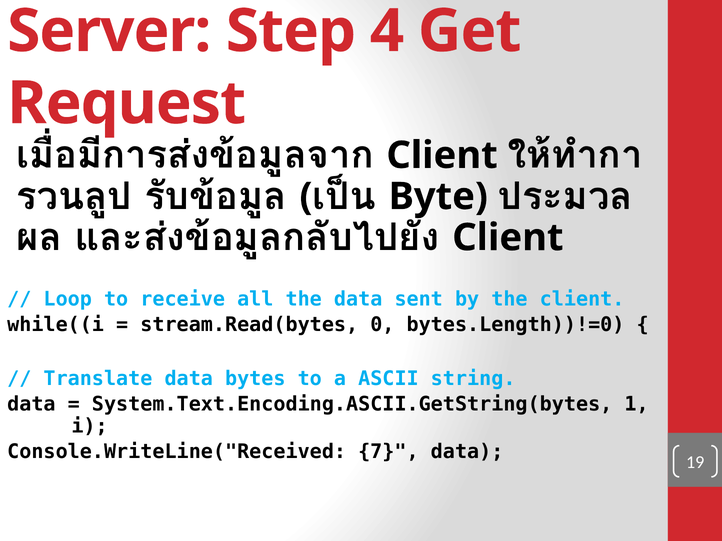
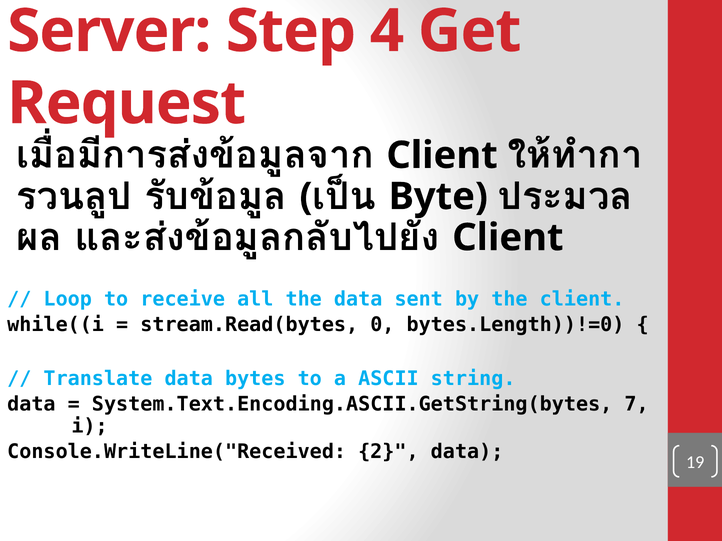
1: 1 -> 7
7: 7 -> 2
